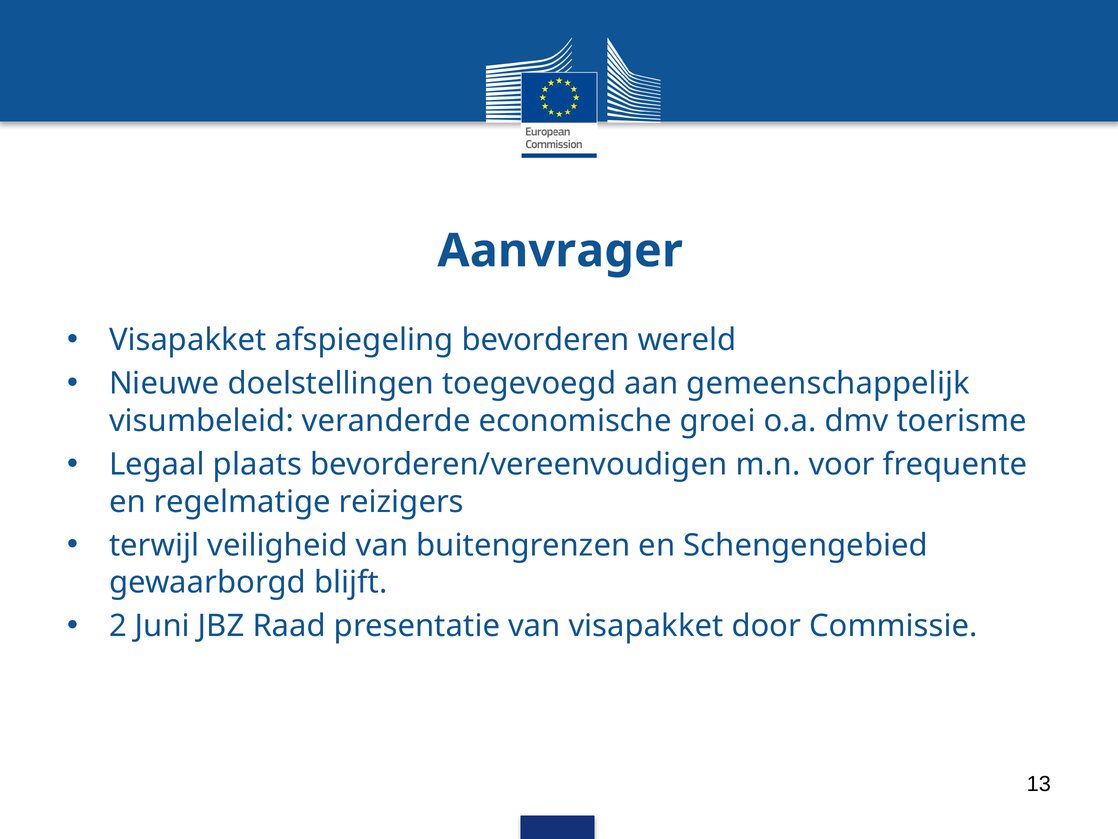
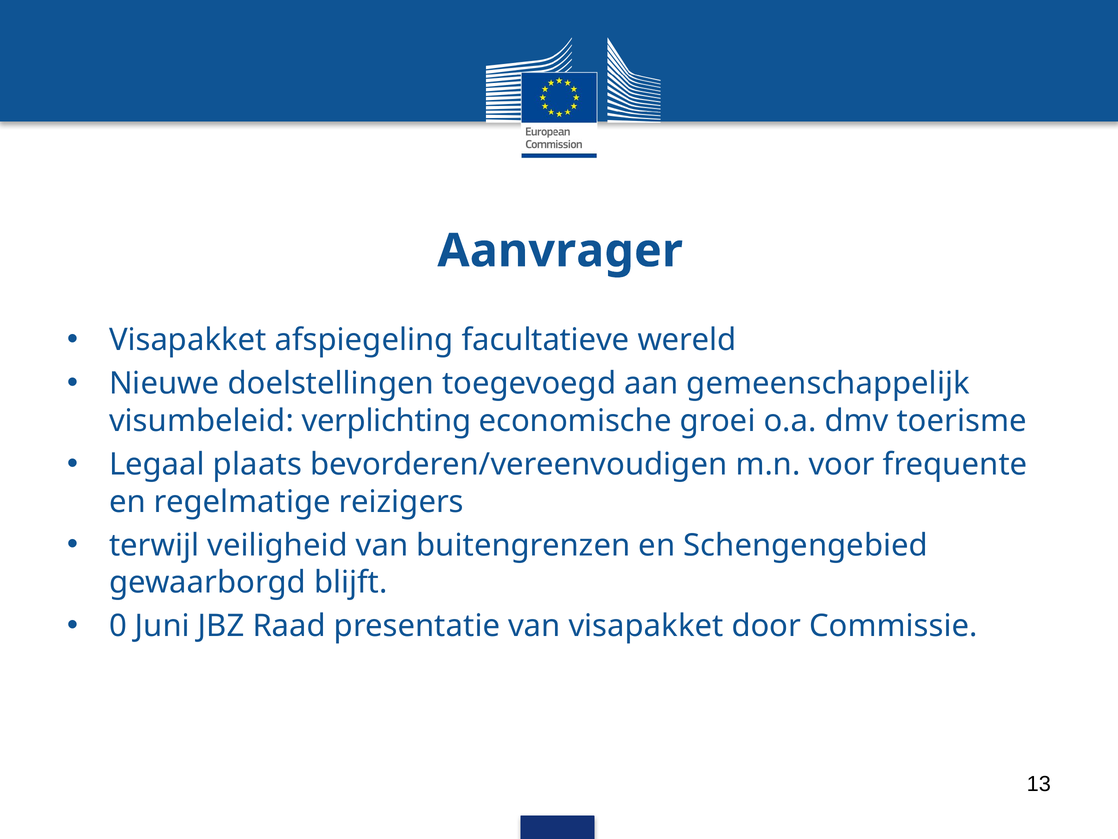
bevorderen: bevorderen -> facultatieve
veranderde: veranderde -> verplichting
2: 2 -> 0
